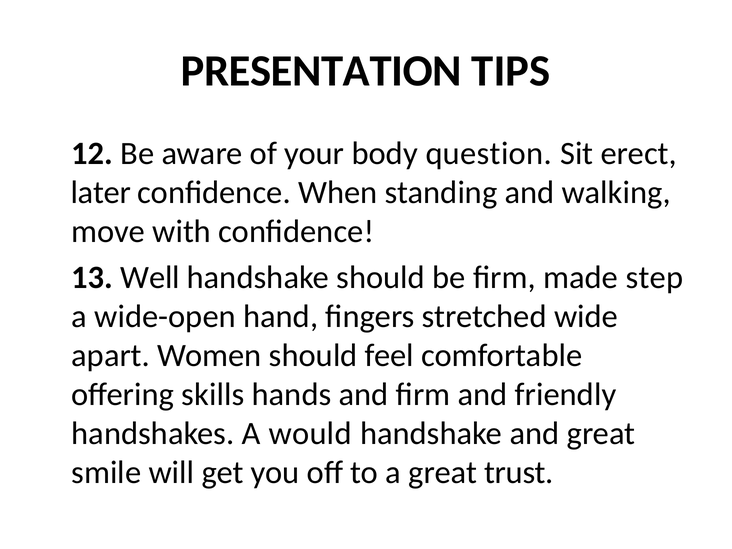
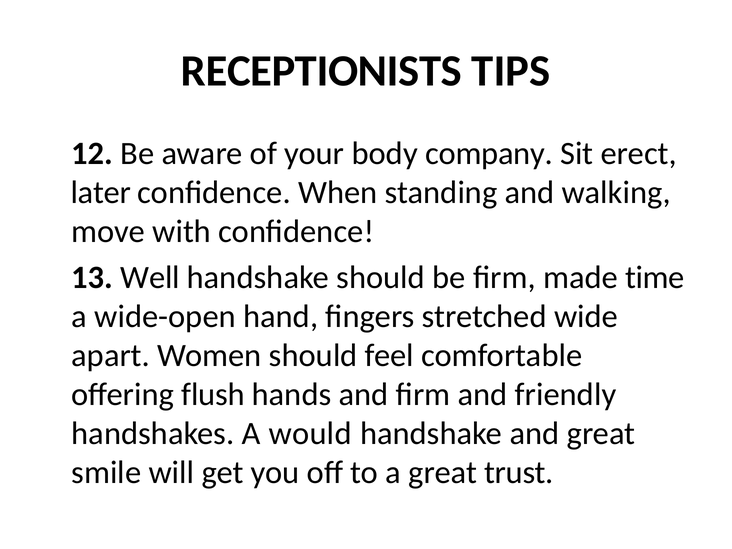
PRESENTATION: PRESENTATION -> RECEPTIONISTS
question: question -> company
step: step -> time
skills: skills -> flush
